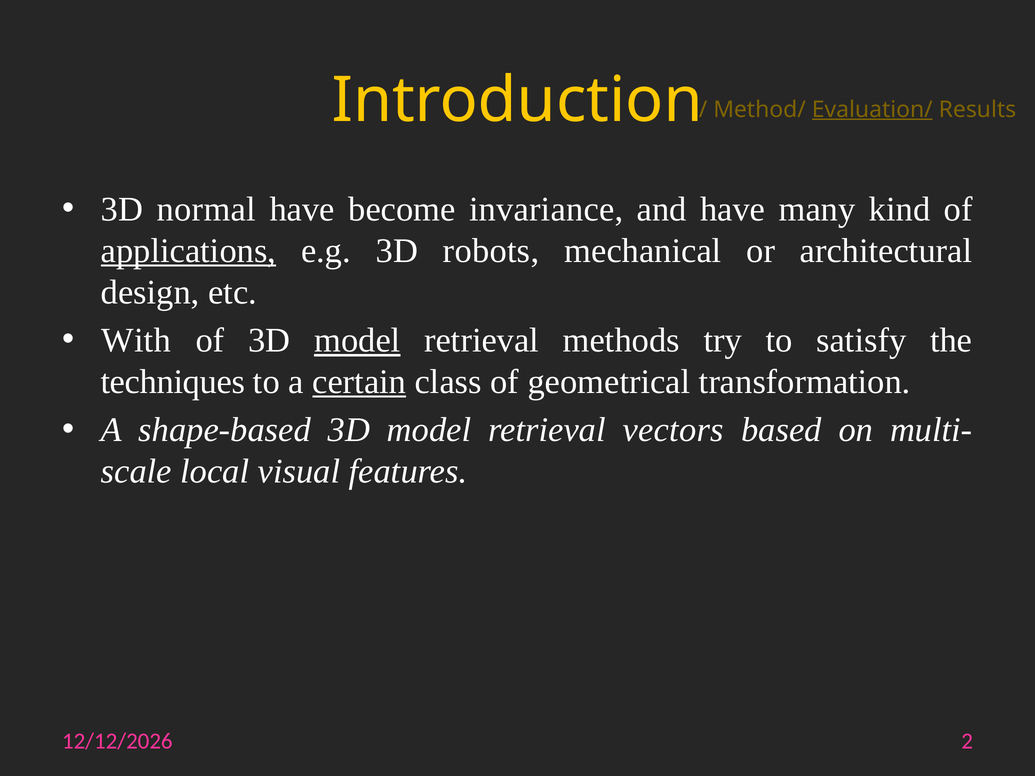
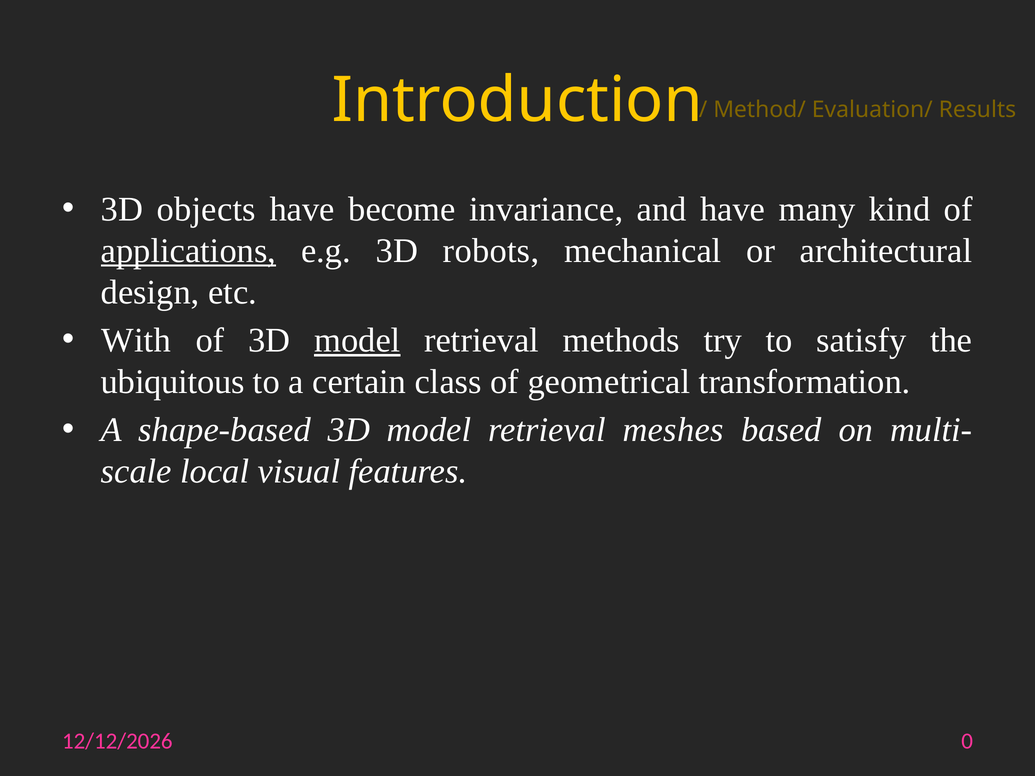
Evaluation/ underline: present -> none
normal: normal -> objects
techniques: techniques -> ubiquitous
certain underline: present -> none
vectors: vectors -> meshes
2: 2 -> 0
